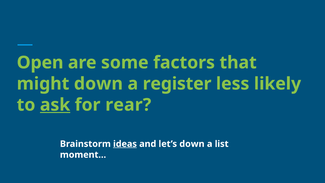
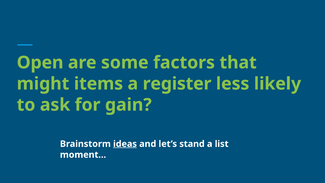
might down: down -> items
ask underline: present -> none
rear: rear -> gain
let’s down: down -> stand
